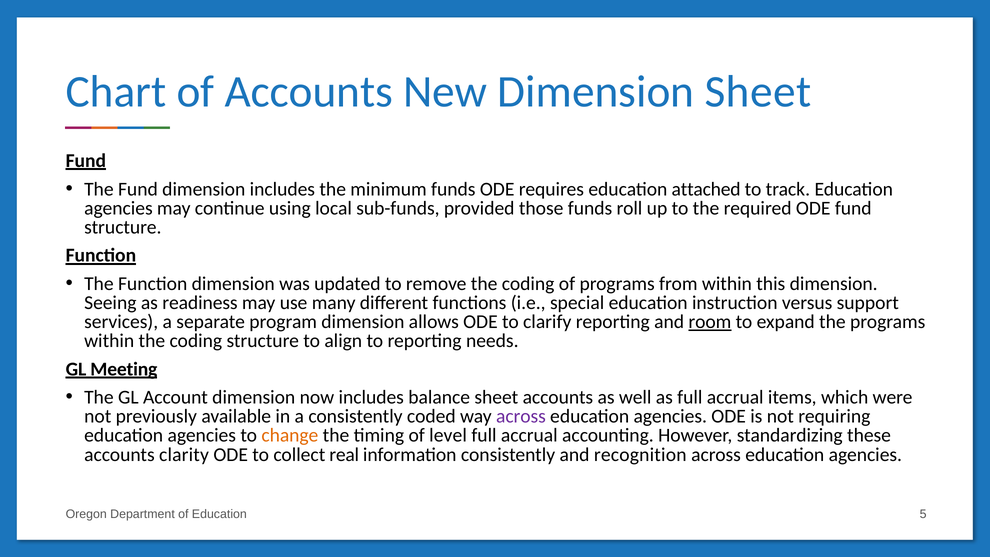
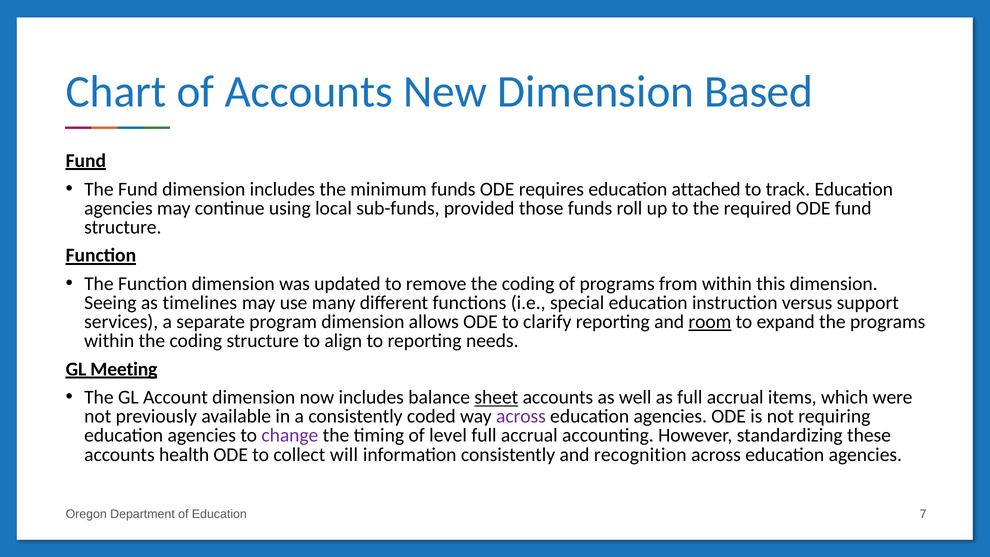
Dimension Sheet: Sheet -> Based
readiness: readiness -> timelines
sheet at (496, 397) underline: none -> present
change colour: orange -> purple
clarity: clarity -> health
real: real -> will
5: 5 -> 7
